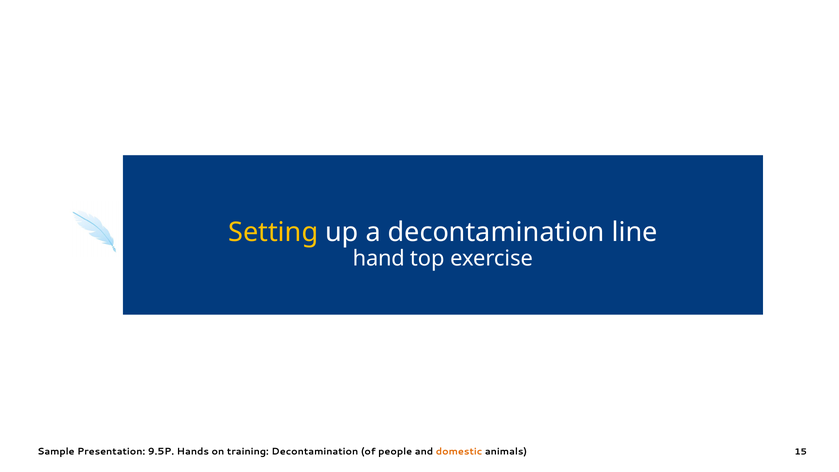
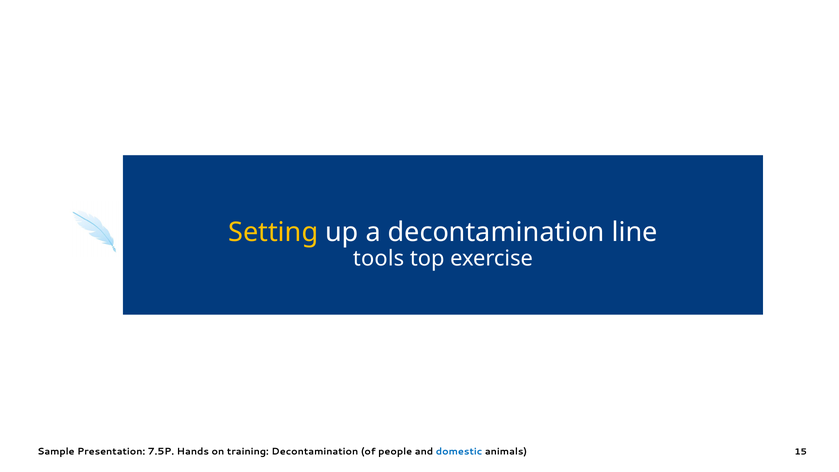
hand: hand -> tools
9.5P: 9.5P -> 7.5P
domestic colour: orange -> blue
